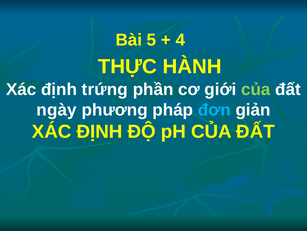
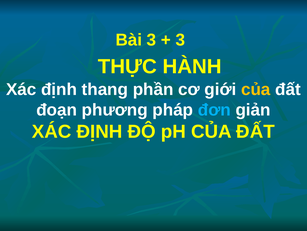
Bài 5: 5 -> 3
4 at (180, 40): 4 -> 3
trứng: trứng -> thang
của at (256, 89) colour: light green -> yellow
ngày: ngày -> đoạn
